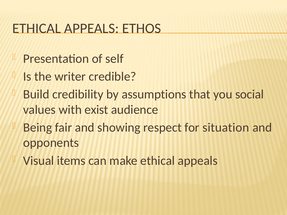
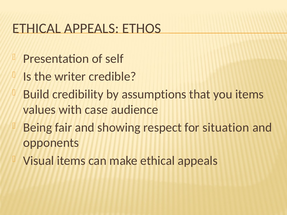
you social: social -> items
exist: exist -> case
